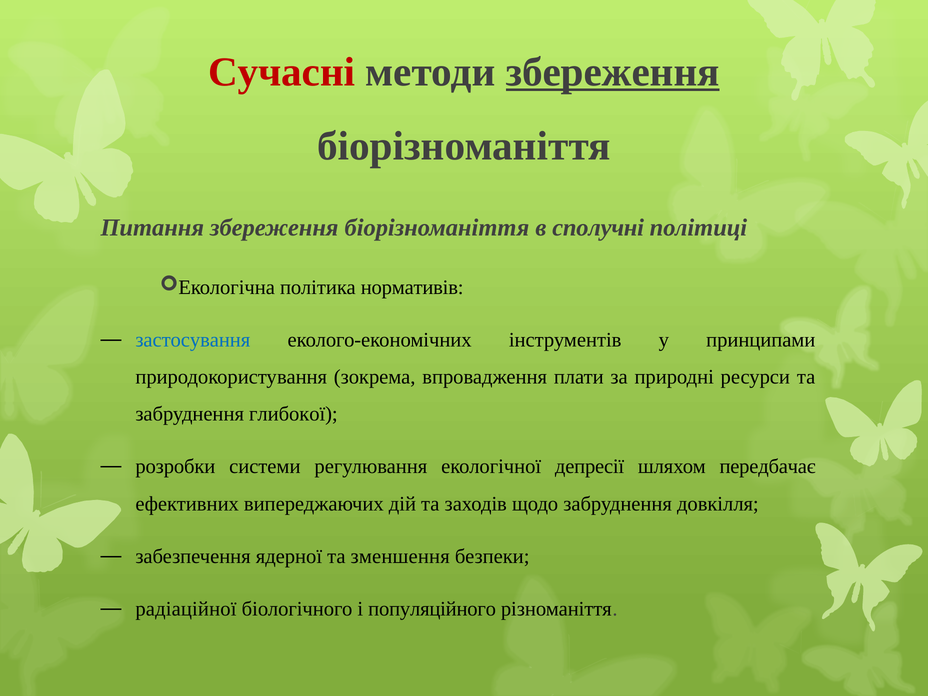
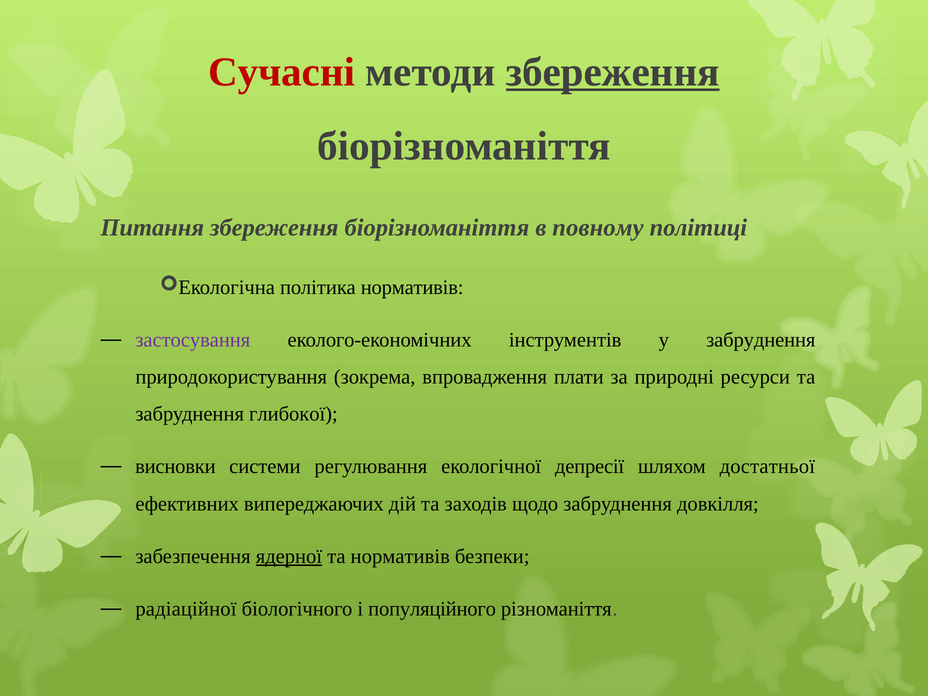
сполучні: сполучні -> повному
застосування colour: blue -> purple
у принципами: принципами -> забруднення
розробки: розробки -> висновки
передбачає: передбачає -> достатньої
ядерної underline: none -> present
та зменшення: зменшення -> нормативів
